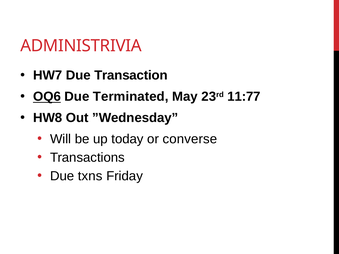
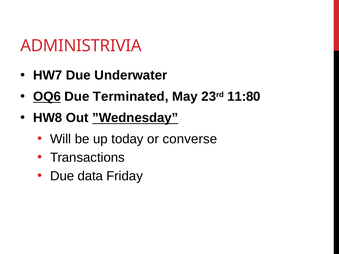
Transaction: Transaction -> Underwater
11:77: 11:77 -> 11:80
”Wednesday underline: none -> present
txns: txns -> data
